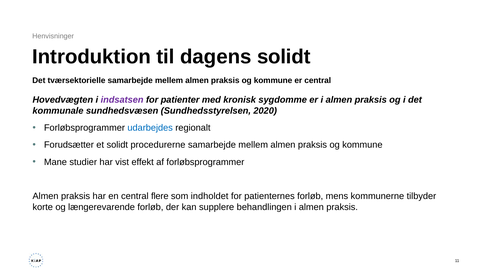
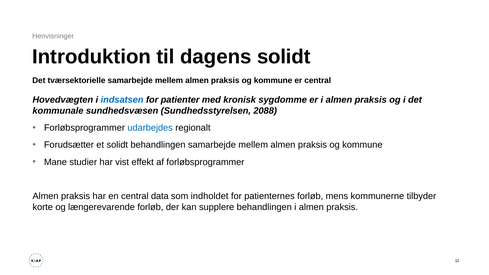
indsatsen colour: purple -> blue
2020: 2020 -> 2088
solidt procedurerne: procedurerne -> behandlingen
flere: flere -> data
